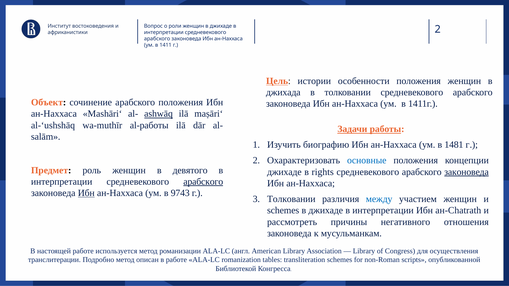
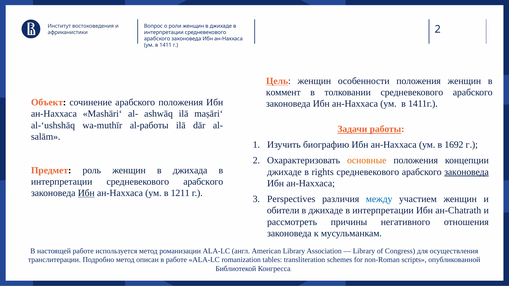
Цель истории: истории -> женщин
джихада: джихада -> коммент
ashwāq underline: present -> none
1481: 1481 -> 1692
основные colour: blue -> orange
девятого: девятого -> джихада
арабского at (203, 182) underline: present -> none
9743: 9743 -> 1211
Толковании at (291, 199): Толковании -> Perspectives
schemes at (283, 211): schemes -> обители
